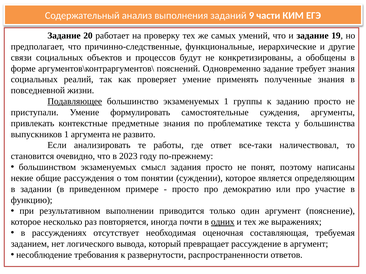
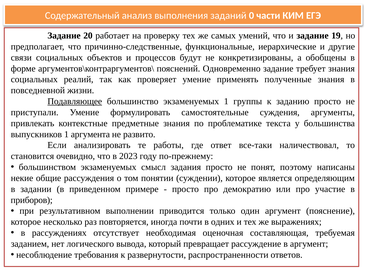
9: 9 -> 0
функцию: функцию -> приборов
одних underline: present -> none
